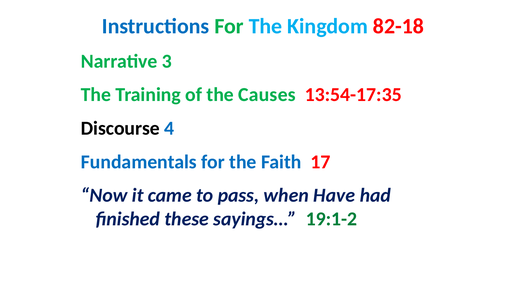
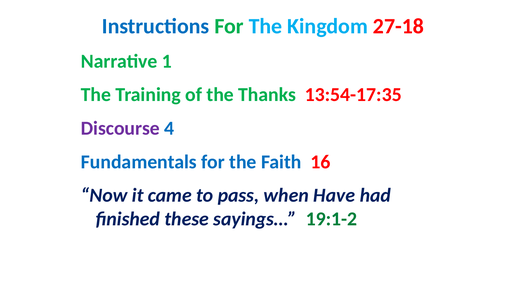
82-18: 82-18 -> 27-18
3: 3 -> 1
Causes: Causes -> Thanks
Discourse colour: black -> purple
17: 17 -> 16
